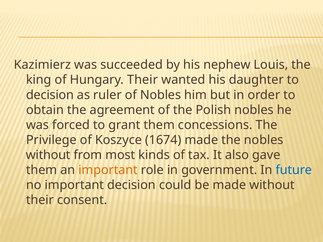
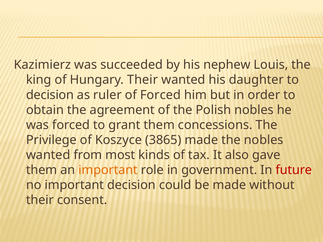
of Nobles: Nobles -> Forced
1674: 1674 -> 3865
without at (48, 155): without -> wanted
future colour: blue -> red
